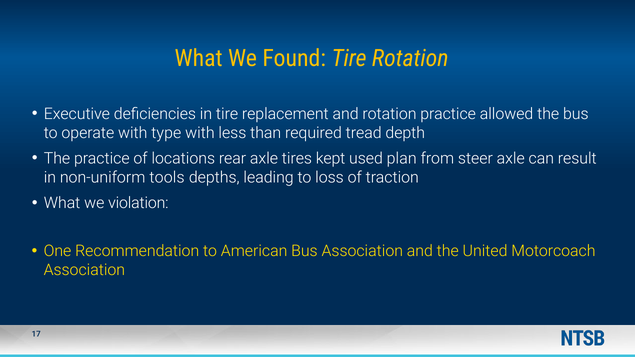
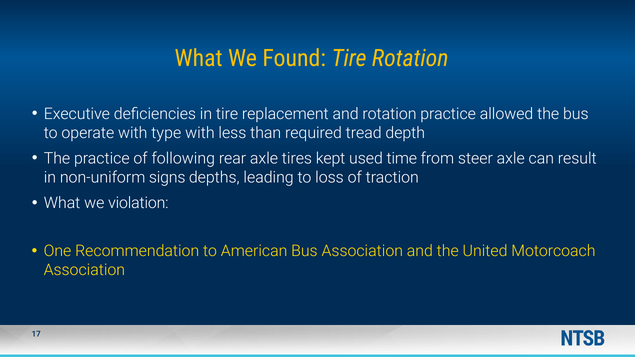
locations: locations -> following
plan: plan -> time
tools: tools -> signs
